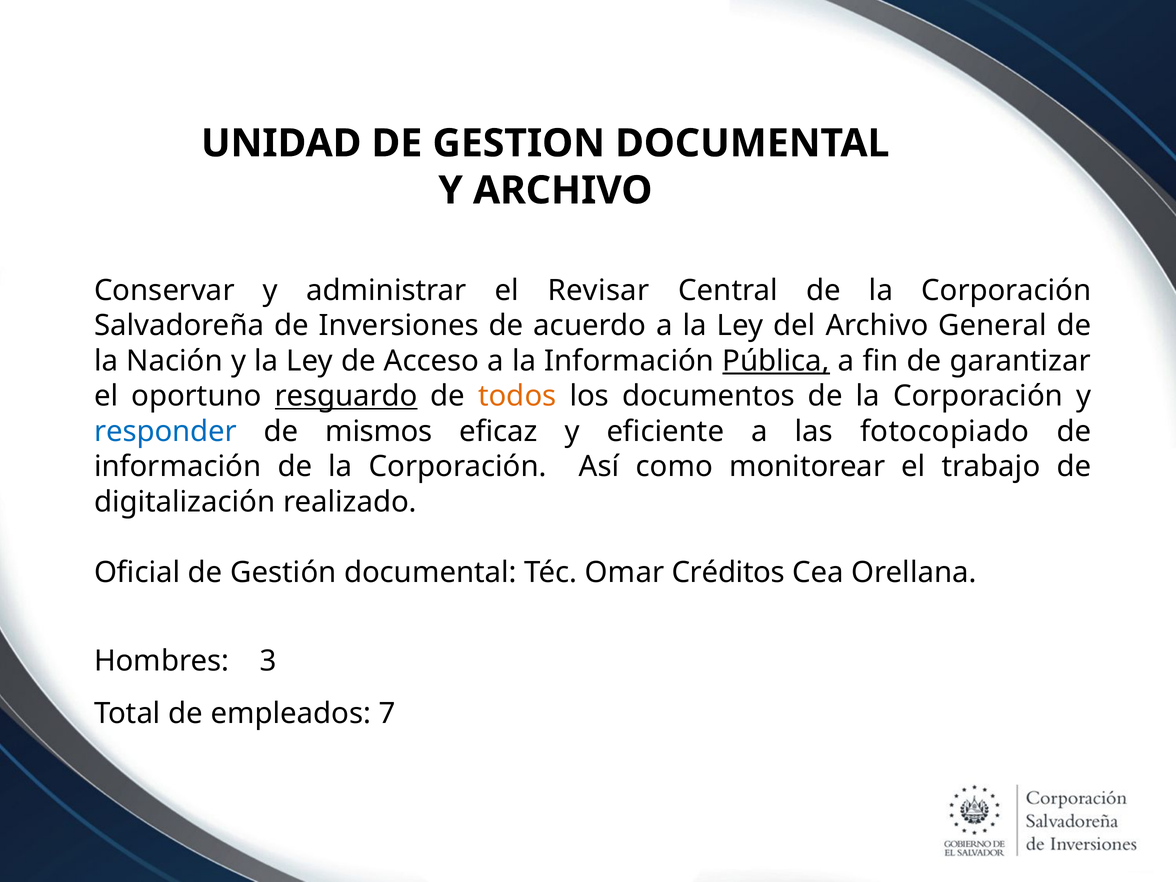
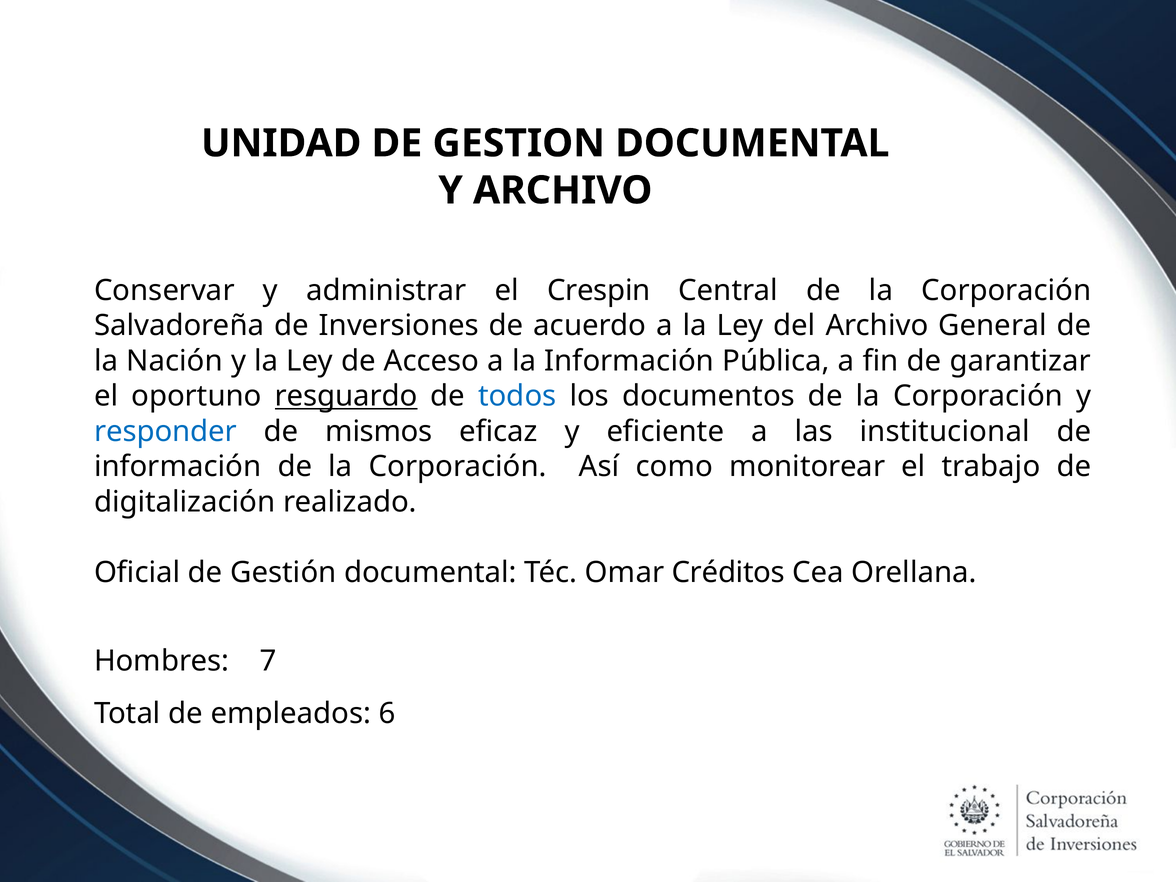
Revisar: Revisar -> Crespin
Pública underline: present -> none
todos colour: orange -> blue
fotocopiado: fotocopiado -> institucional
3: 3 -> 7
7: 7 -> 6
